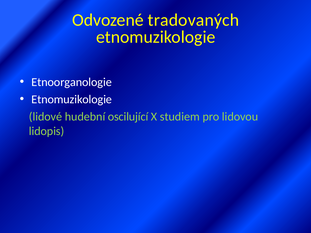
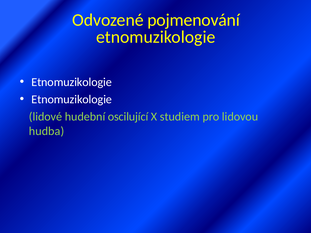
tradovaných: tradovaných -> pojmenování
Etnoorganologie at (72, 82): Etnoorganologie -> Etnomuzikologie
lidopis: lidopis -> hudba
